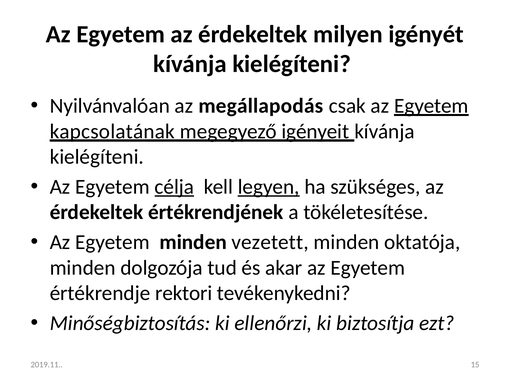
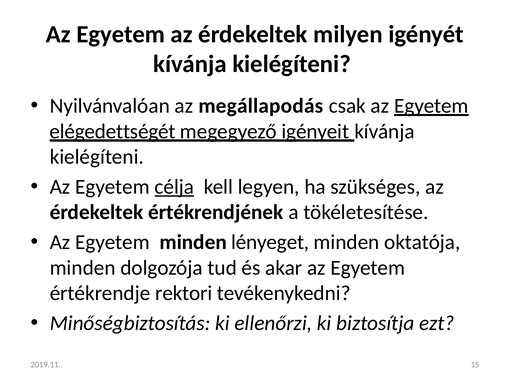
kapcsolatának: kapcsolatának -> elégedettségét
legyen underline: present -> none
vezetett: vezetett -> lényeget
